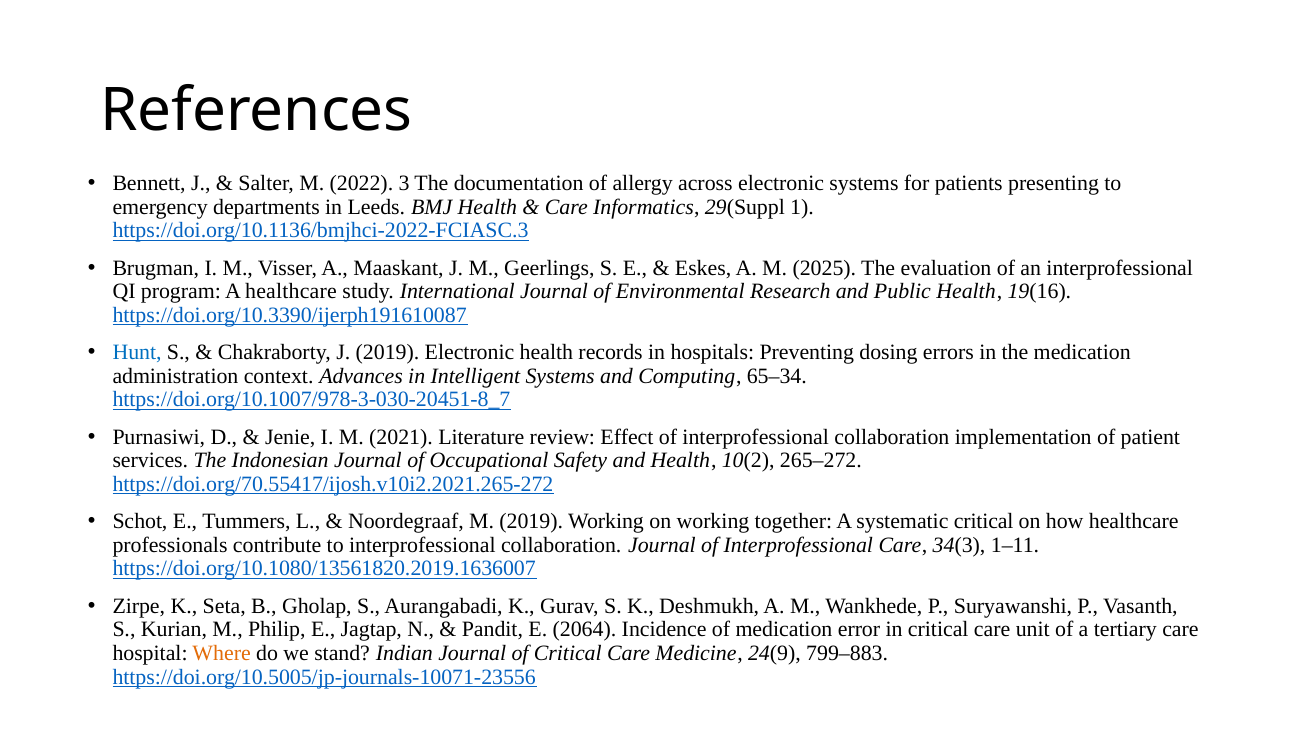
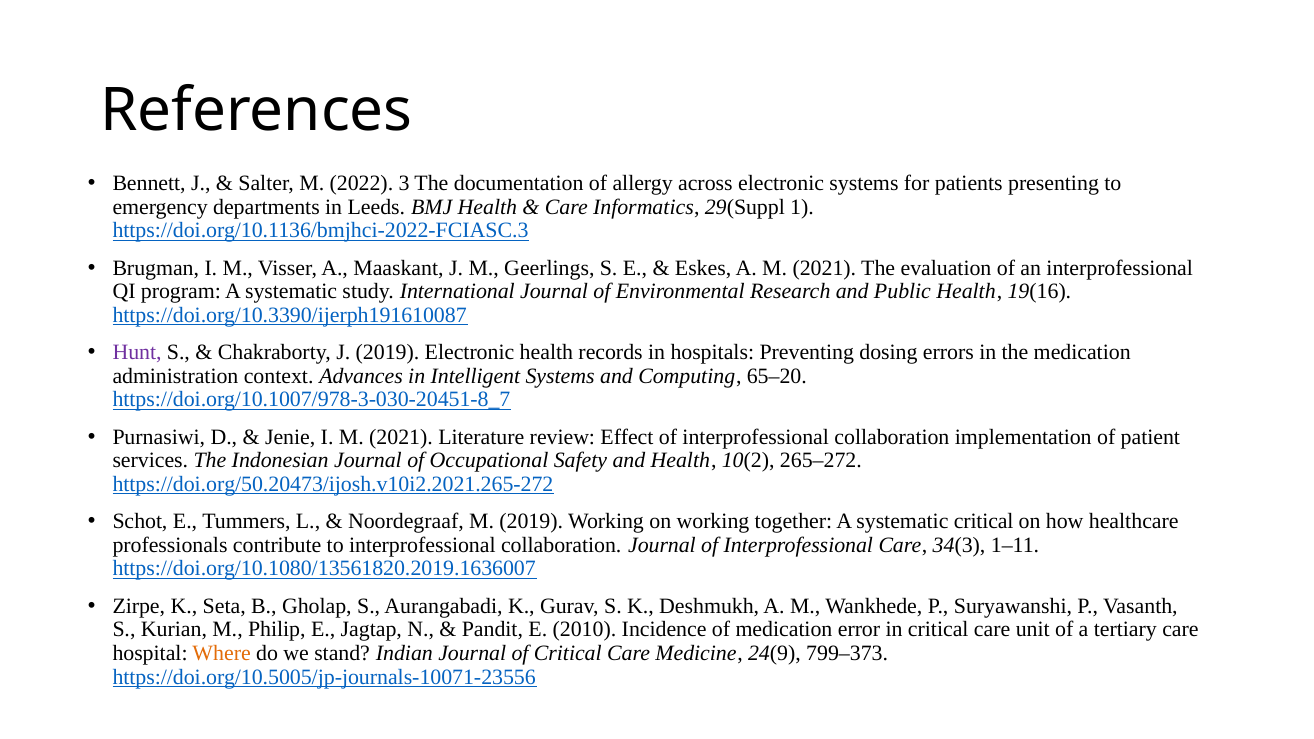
A M 2025: 2025 -> 2021
program A healthcare: healthcare -> systematic
Hunt colour: blue -> purple
65–34: 65–34 -> 65–20
https://doi.org/70.55417/ijosh.v10i2.2021.265-272: https://doi.org/70.55417/ijosh.v10i2.2021.265-272 -> https://doi.org/50.20473/ijosh.v10i2.2021.265-272
2064: 2064 -> 2010
799–883: 799–883 -> 799–373
